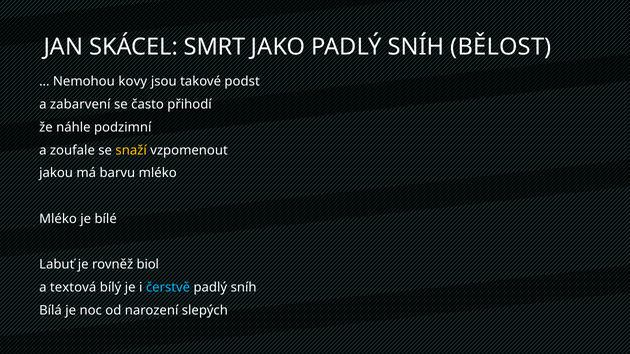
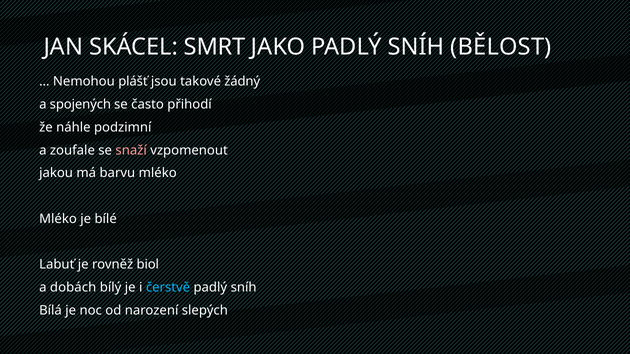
kovy: kovy -> plášť
podst: podst -> žádný
zabarvení: zabarvení -> spojených
snaží colour: yellow -> pink
textová: textová -> dobách
